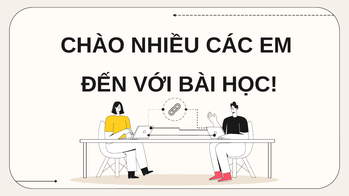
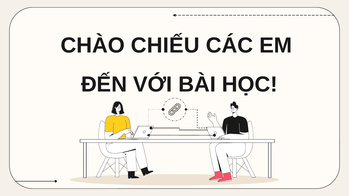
NHIỀU: NHIỀU -> CHIẾU
